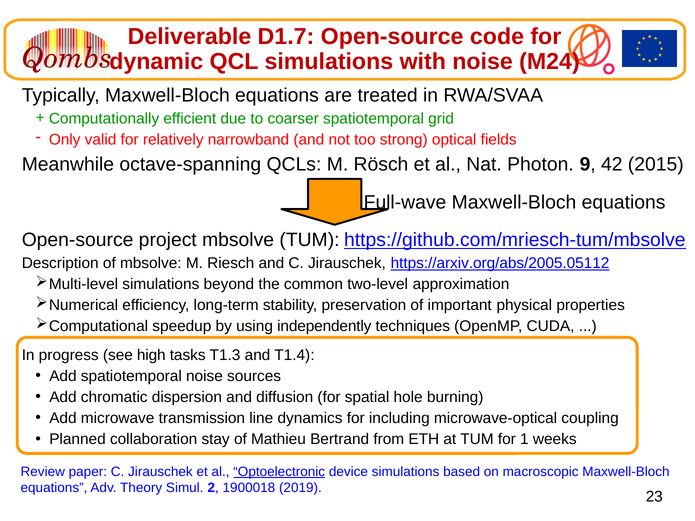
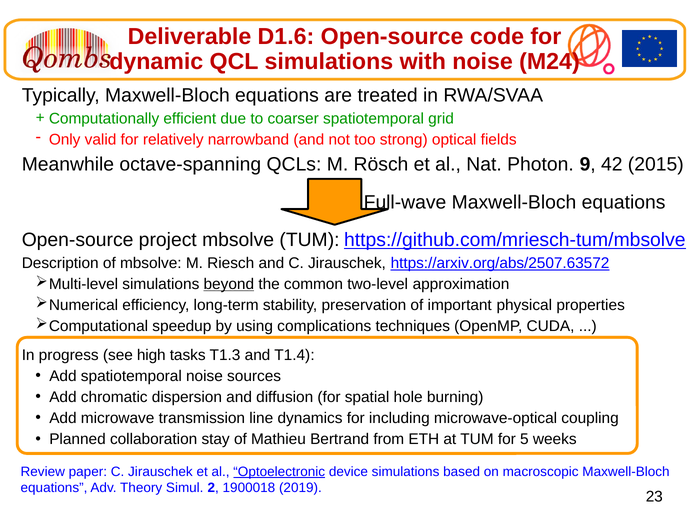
D1.7: D1.7 -> D1.6
https://arxiv.org/abs/2005.05112: https://arxiv.org/abs/2005.05112 -> https://arxiv.org/abs/2507.63572
beyond underline: none -> present
independently: independently -> complications
1: 1 -> 5
